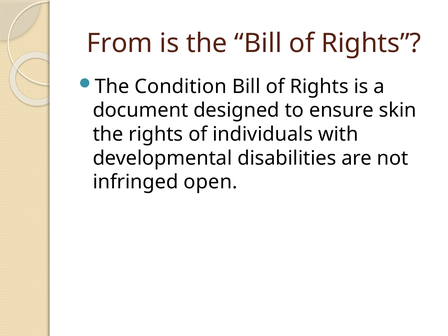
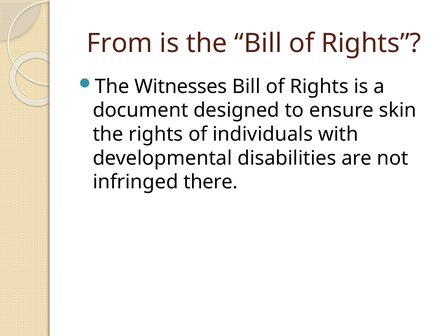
Condition: Condition -> Witnesses
open: open -> there
